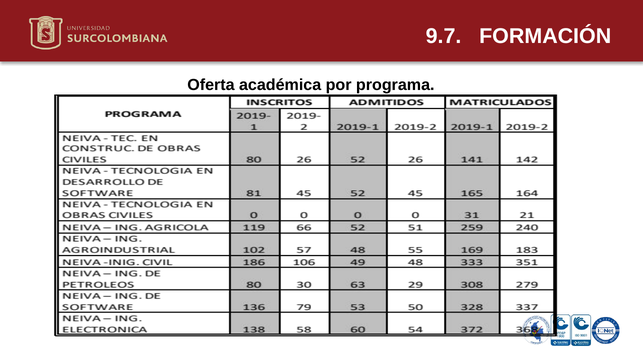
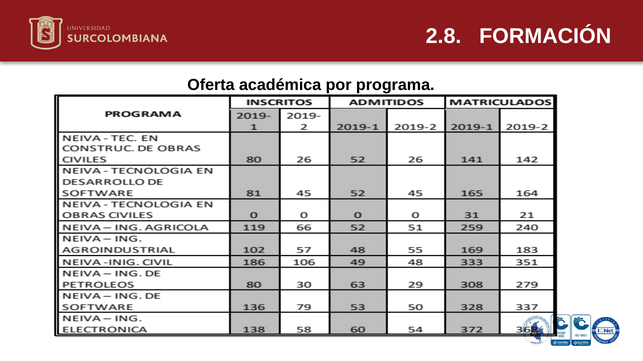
9.7: 9.7 -> 2.8
